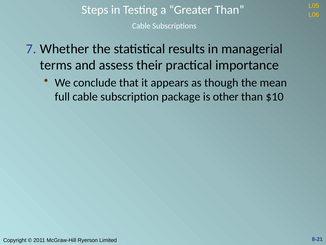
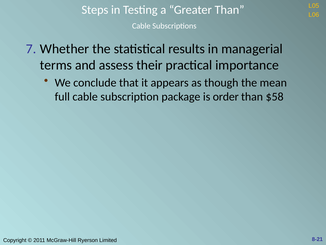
other: other -> order
$10: $10 -> $58
